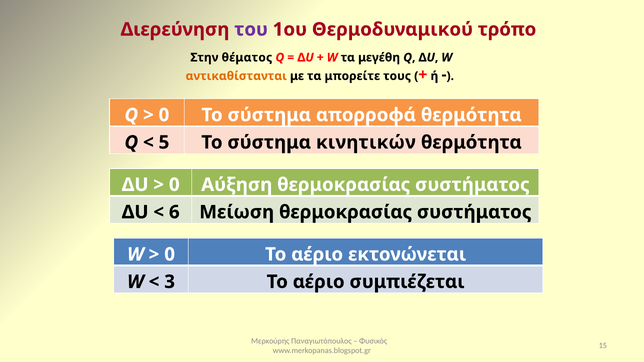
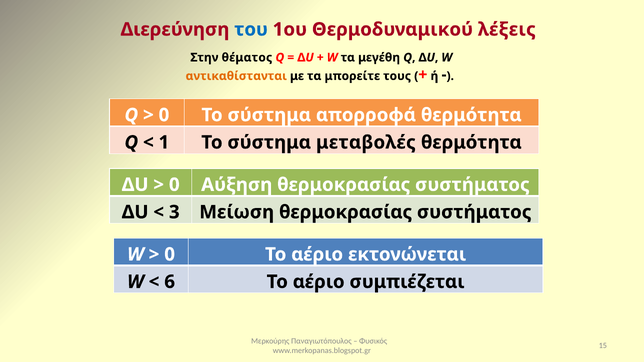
του colour: purple -> blue
τρόπο: τρόπο -> λέξεις
5: 5 -> 1
κινητικών: κινητικών -> μεταβολές
6: 6 -> 3
3: 3 -> 6
